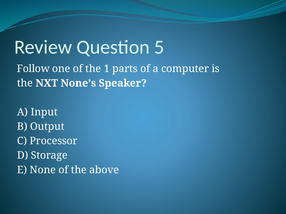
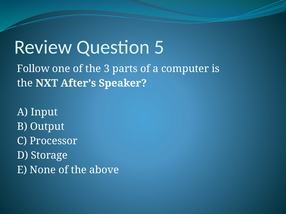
1: 1 -> 3
None’s: None’s -> After’s
